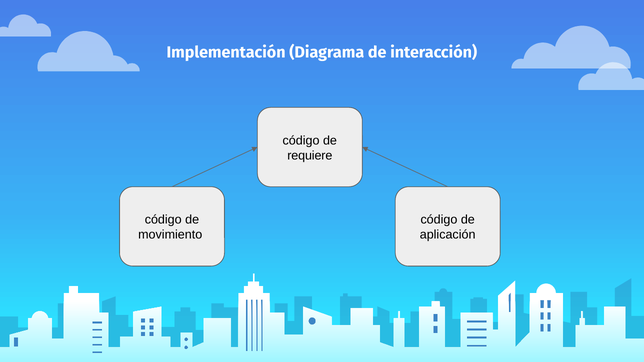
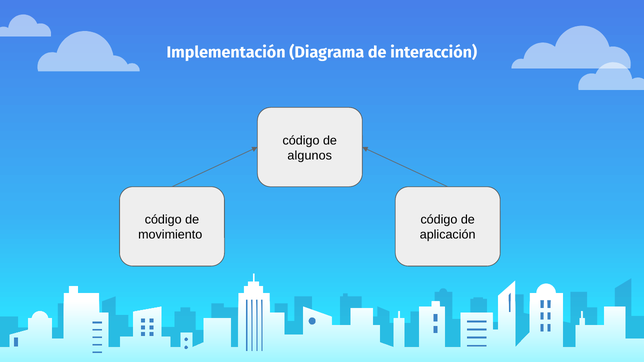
requiere: requiere -> algunos
